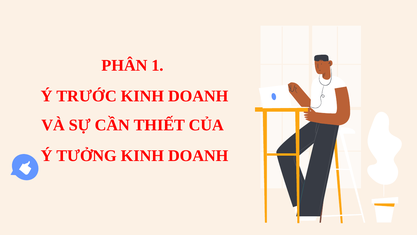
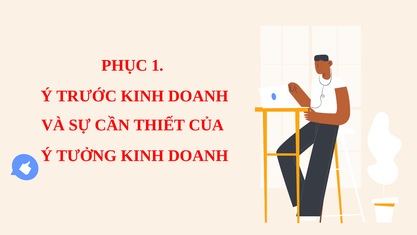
PHÂN: PHÂN -> PHỤC
